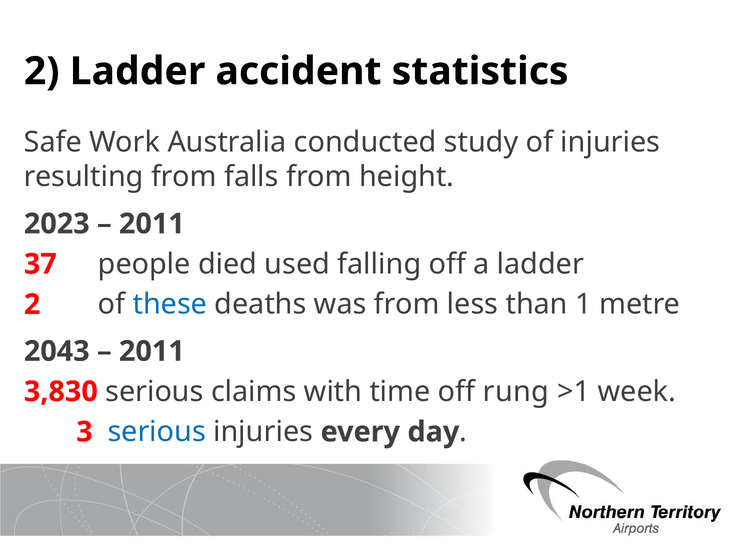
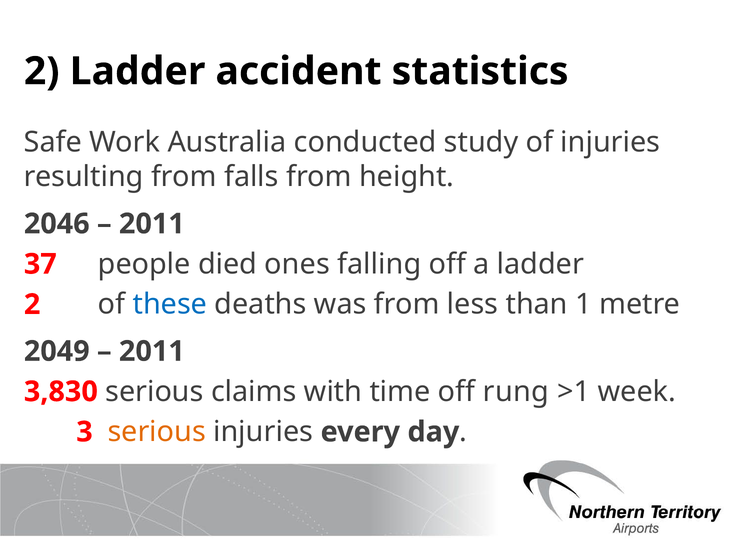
2023: 2023 -> 2046
used: used -> ones
2043: 2043 -> 2049
serious at (157, 432) colour: blue -> orange
